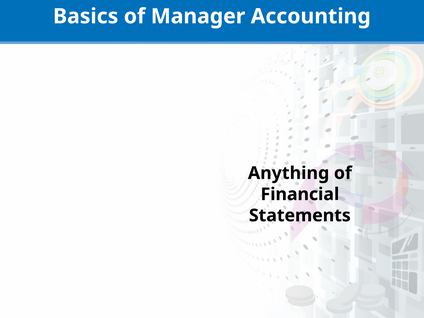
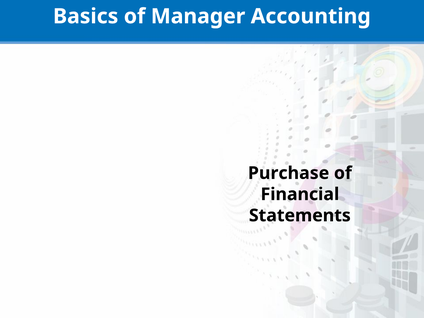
Anything: Anything -> Purchase
